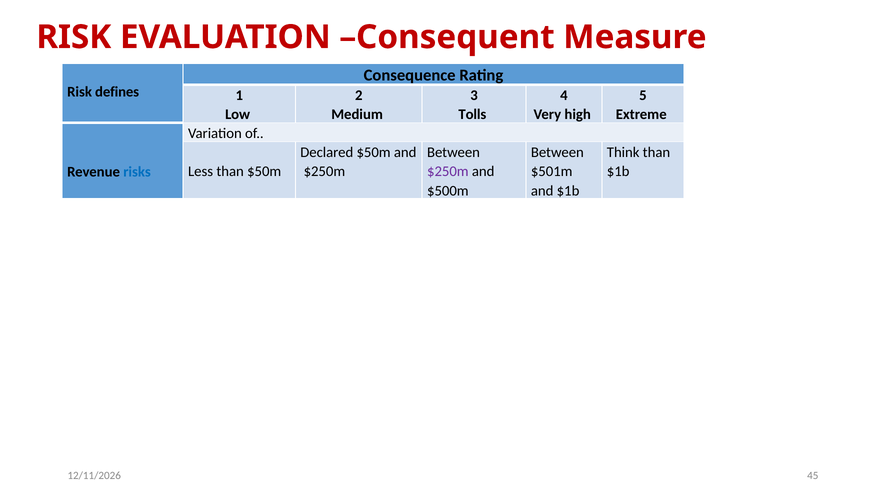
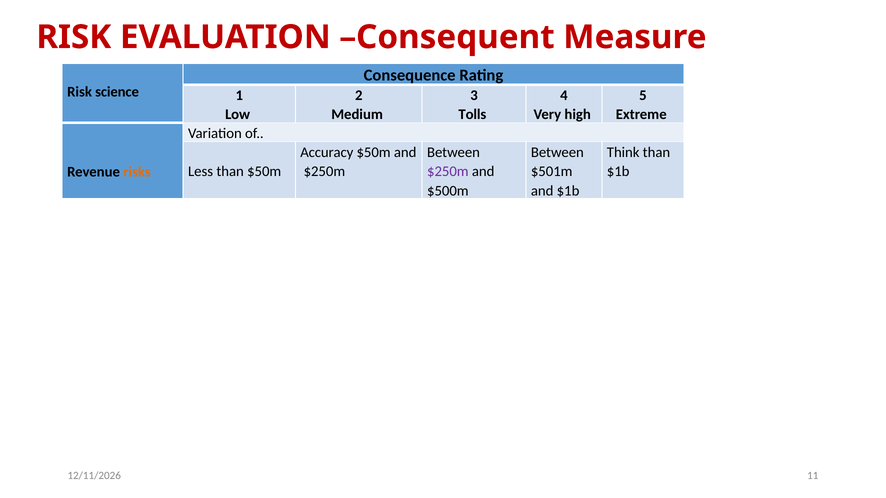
defines: defines -> science
Declared: Declared -> Accuracy
risks colour: blue -> orange
45: 45 -> 11
